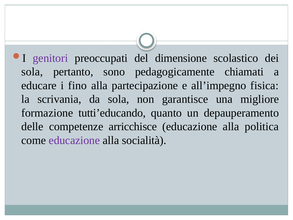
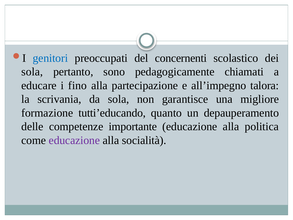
genitori colour: purple -> blue
dimensione: dimensione -> concernenti
fisica: fisica -> talora
arricchisce: arricchisce -> importante
